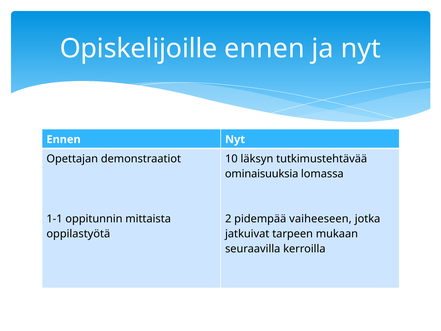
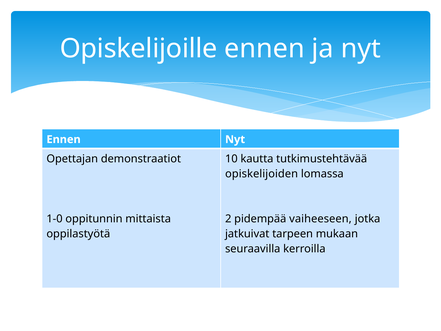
läksyn: läksyn -> kautta
ominaisuuksia: ominaisuuksia -> opiskelijoiden
1-1: 1-1 -> 1-0
